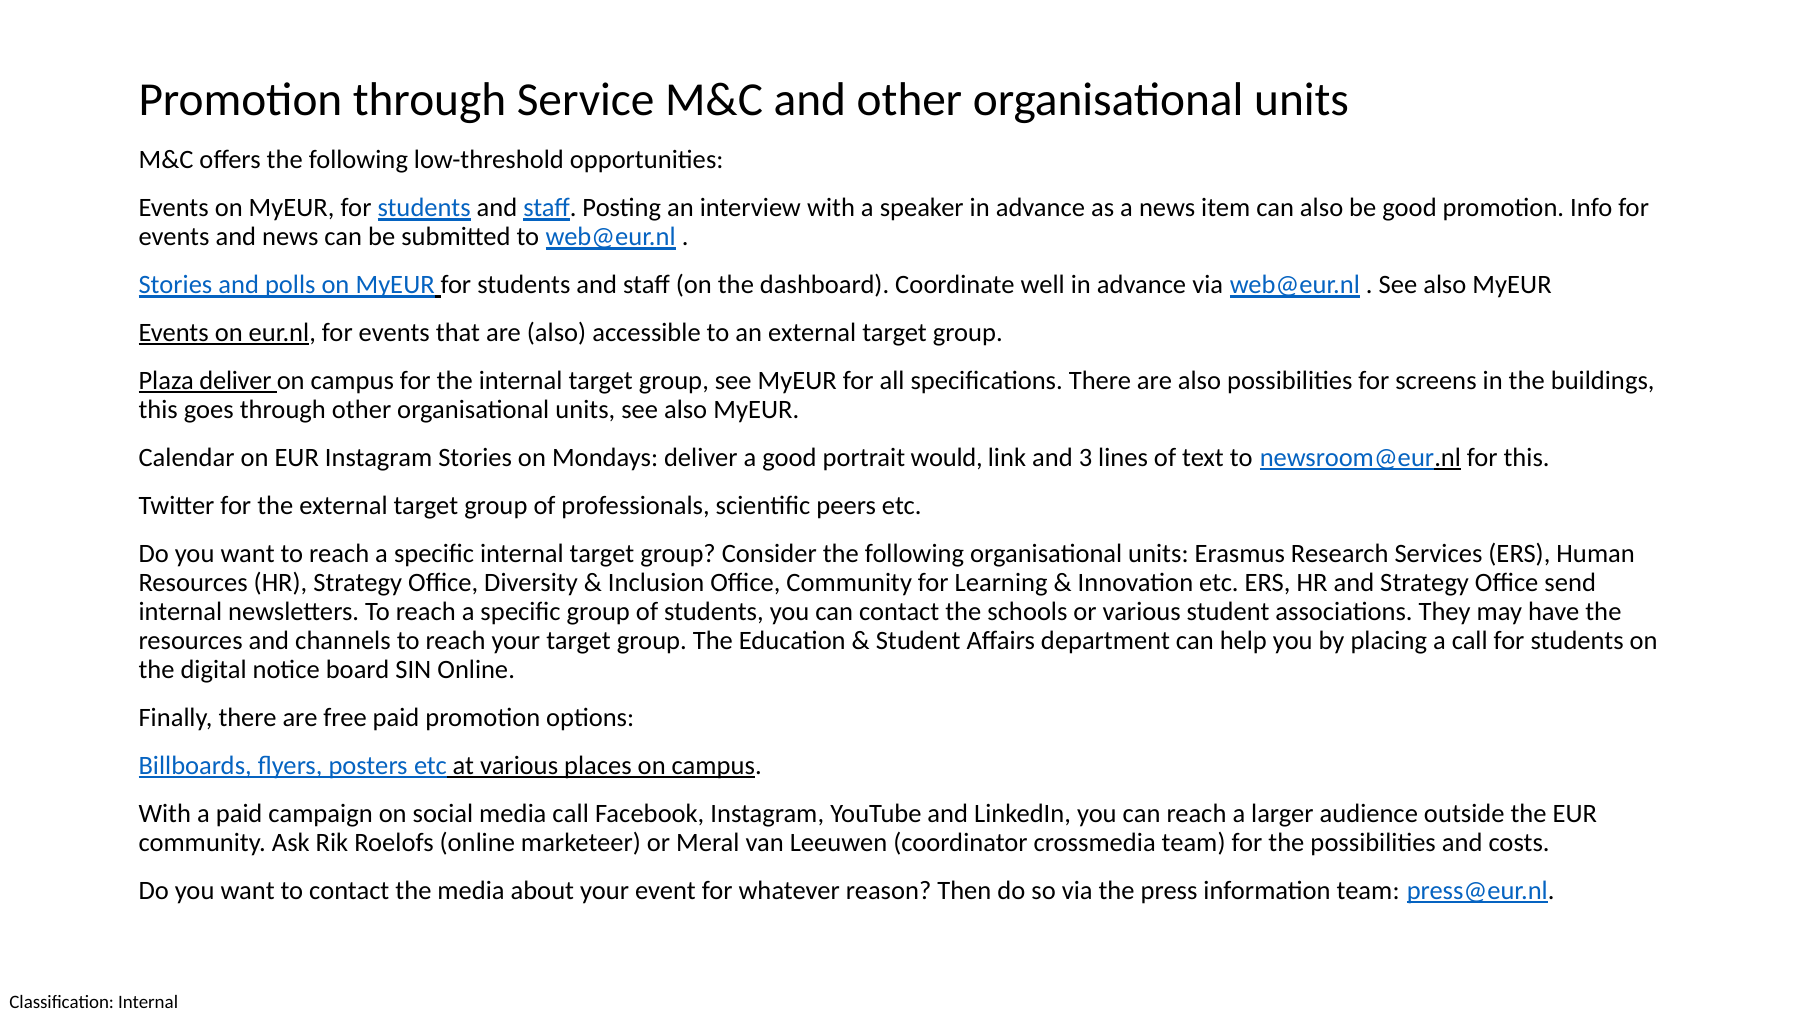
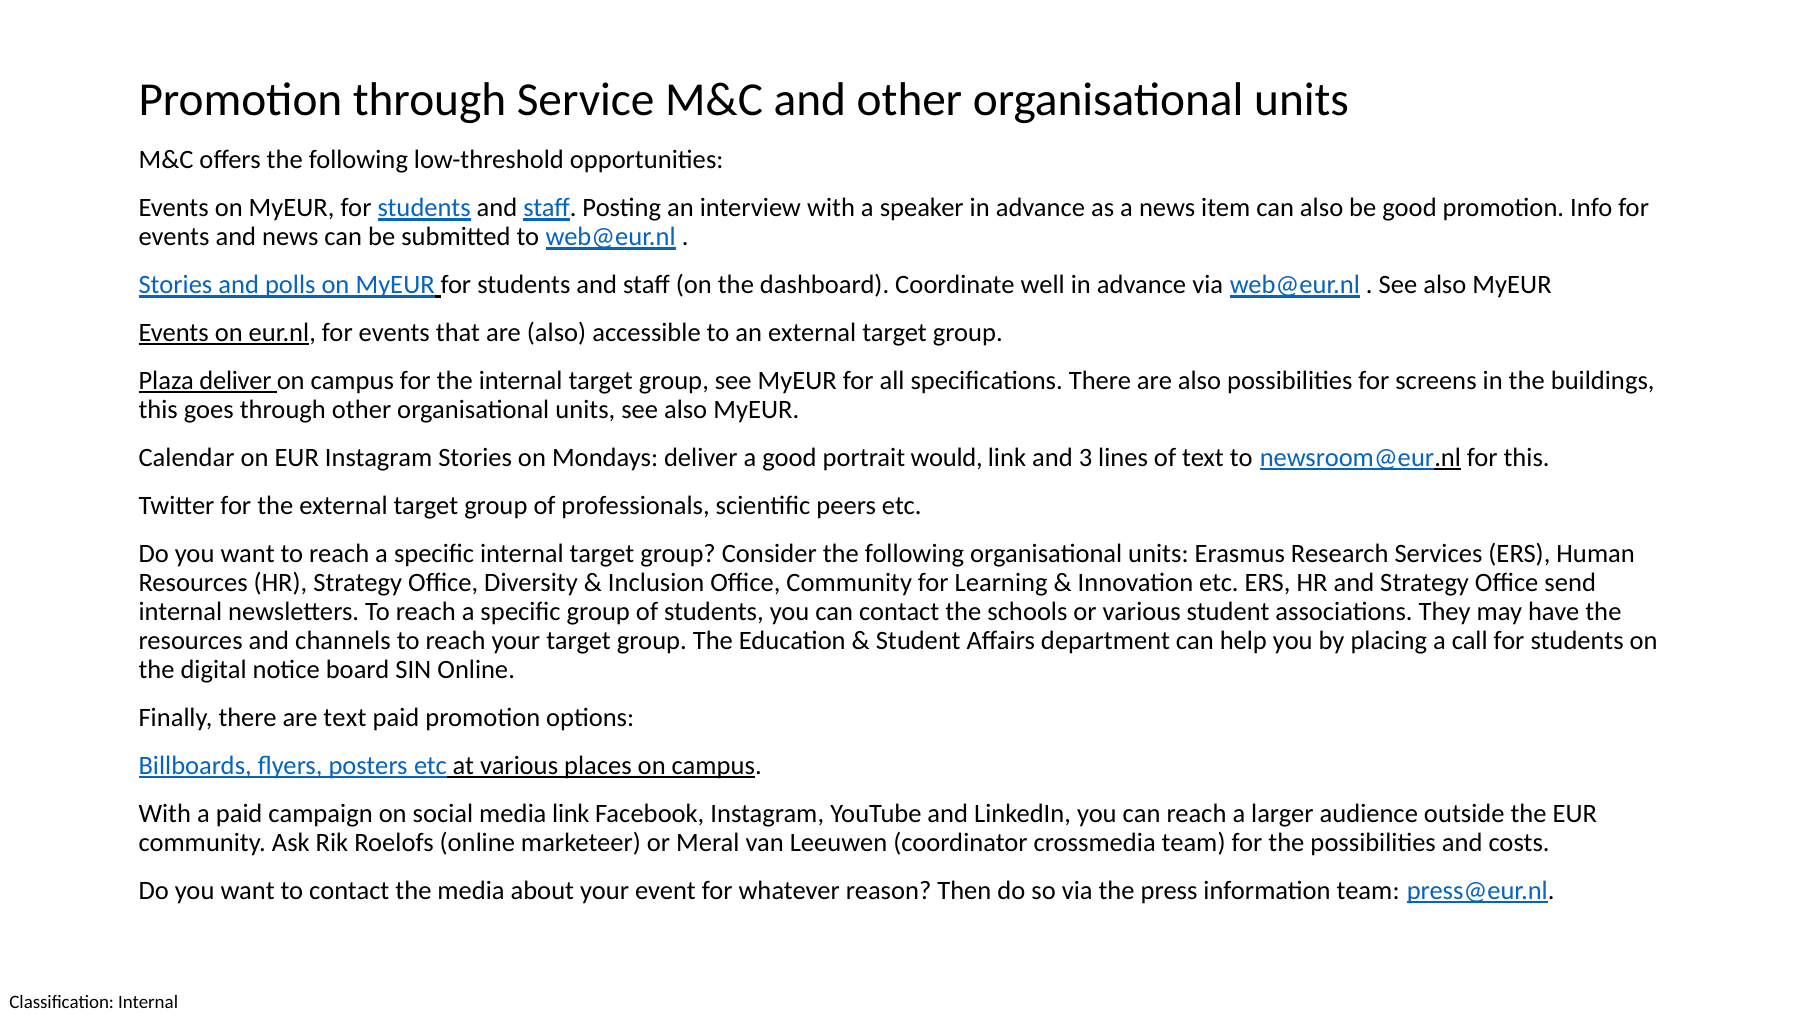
are free: free -> text
media call: call -> link
